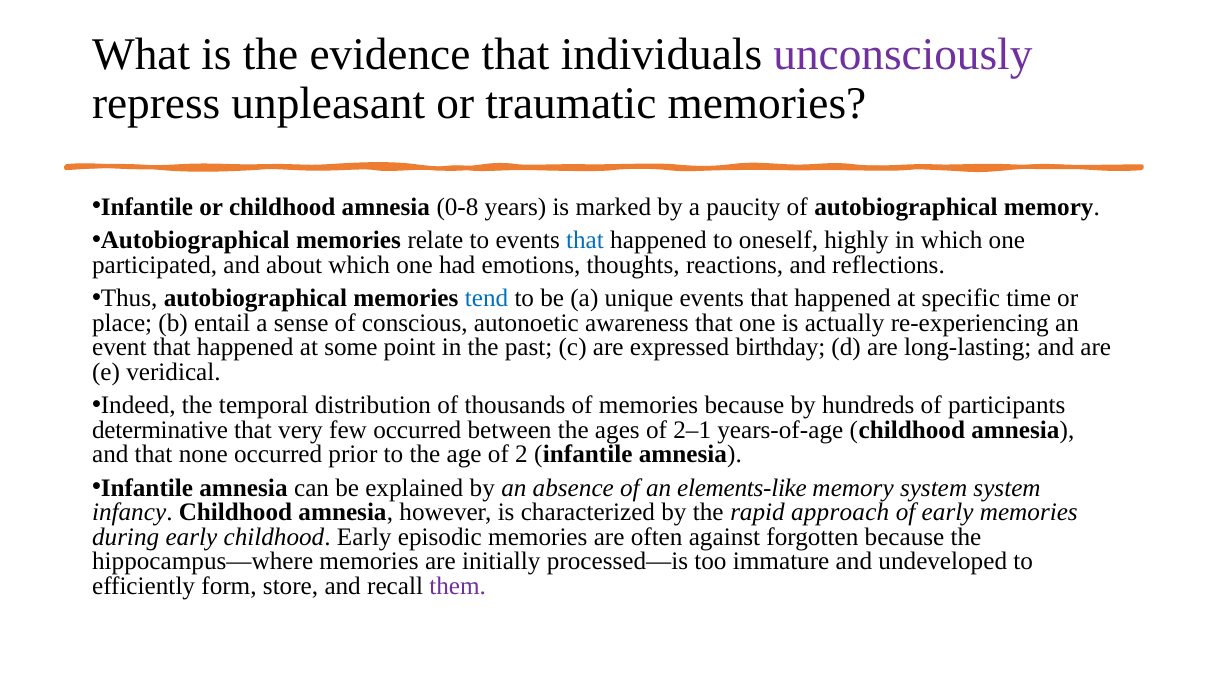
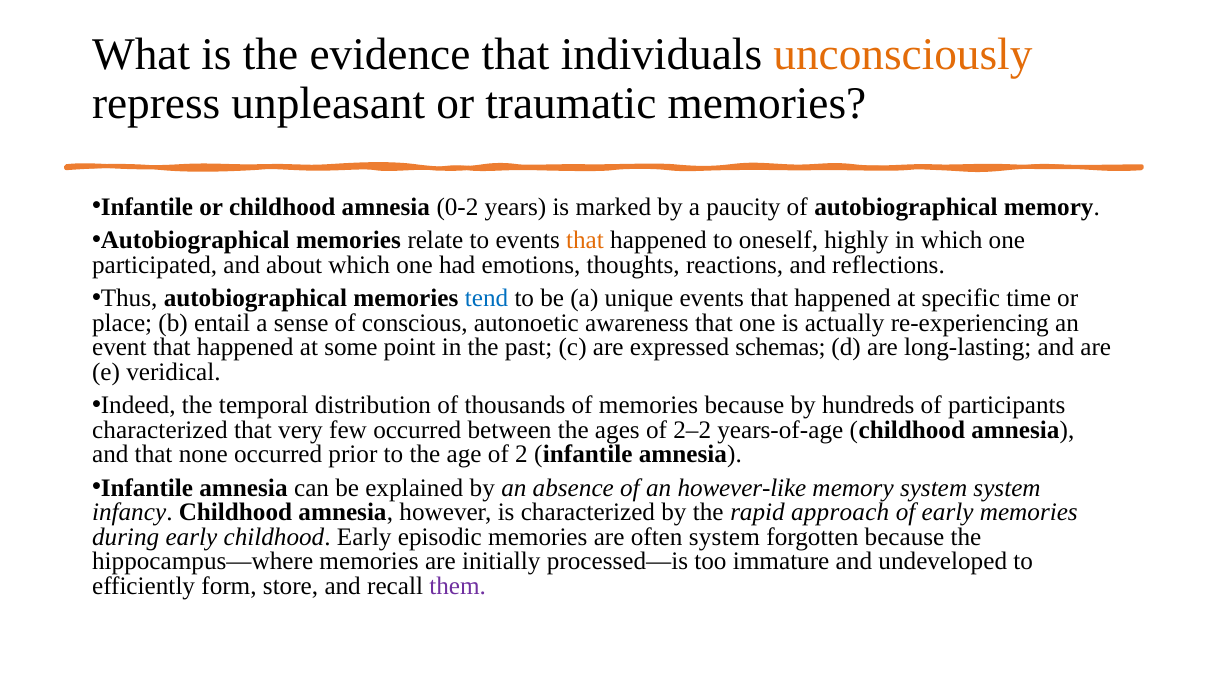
unconsciously colour: purple -> orange
0-8: 0-8 -> 0-2
that at (585, 240) colour: blue -> orange
birthday: birthday -> schemas
determinative at (160, 430): determinative -> characterized
2–1: 2–1 -> 2–2
elements-like: elements-like -> however-like
often against: against -> system
